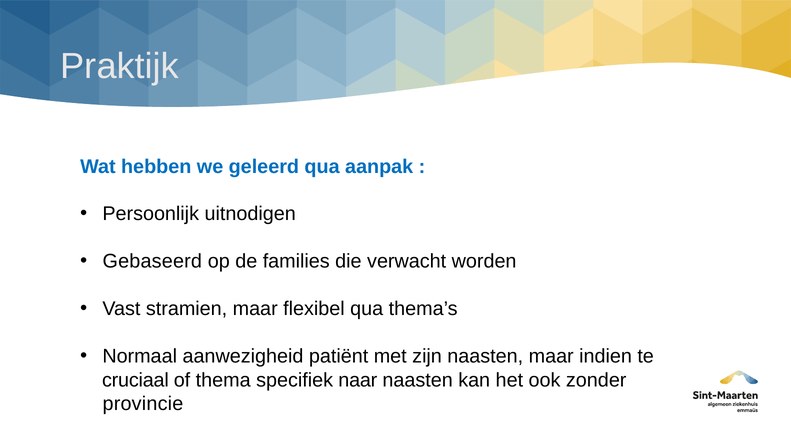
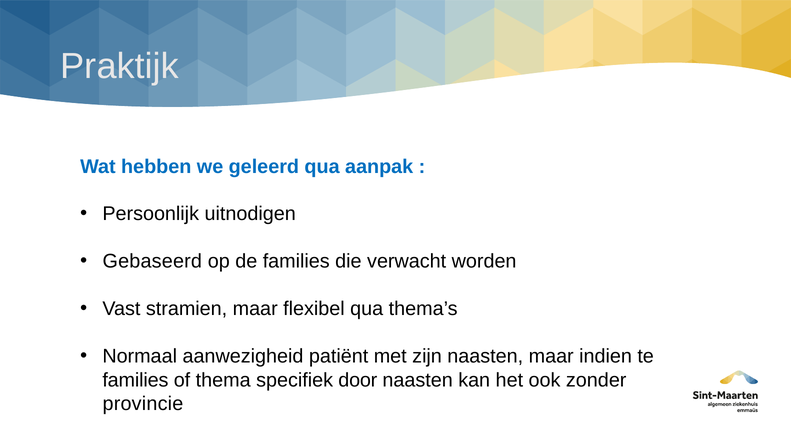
cruciaal at (135, 380): cruciaal -> families
naar: naar -> door
